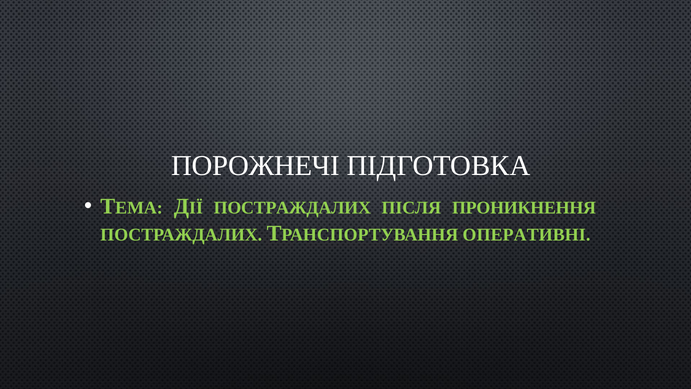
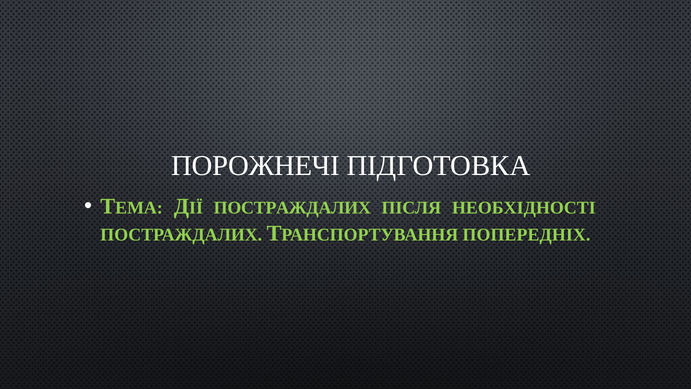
ПРОНИКНЕННЯ: ПРОНИКНЕННЯ -> НЕОБХІДНОСТІ
ОПЕРАТИВНІ: ОПЕРАТИВНІ -> ПОПЕРЕДНІХ
